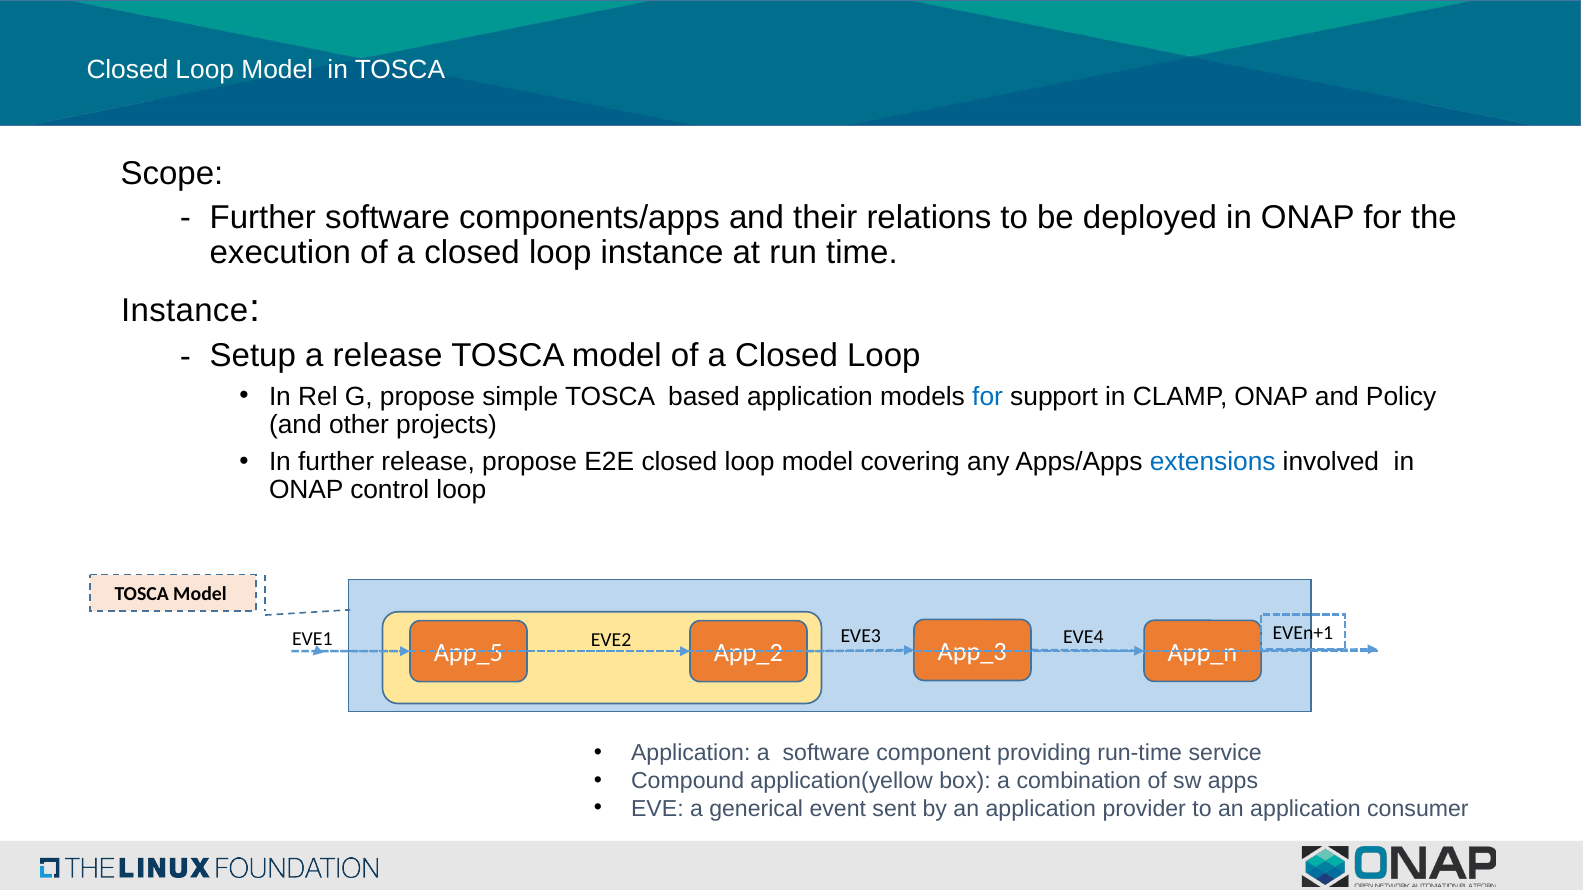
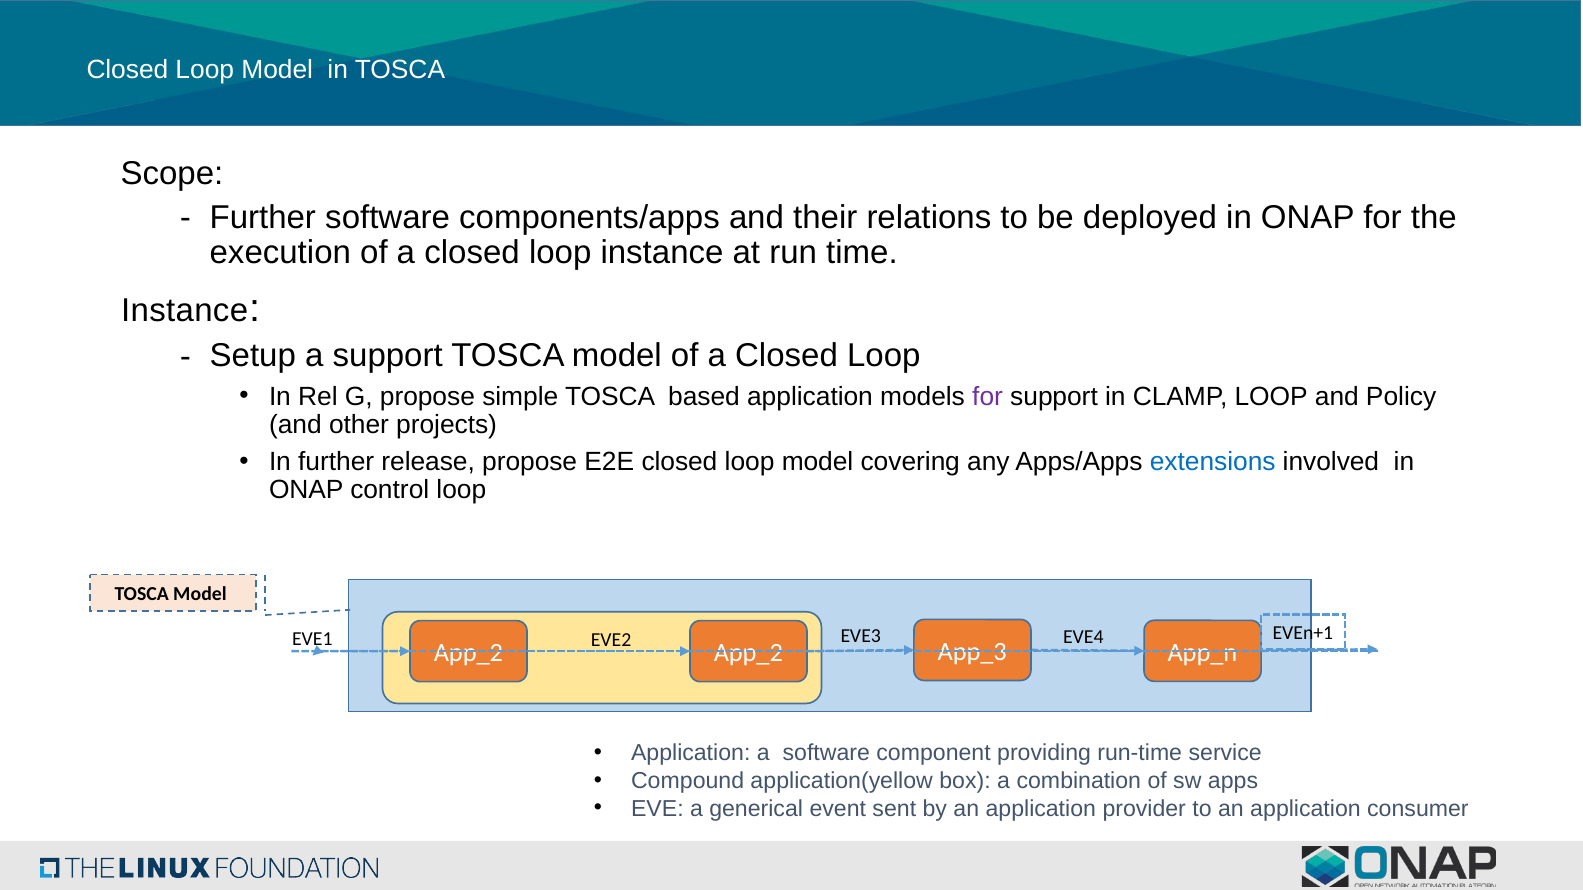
a release: release -> support
for at (988, 397) colour: blue -> purple
CLAMP ONAP: ONAP -> LOOP
App_5 at (468, 653): App_5 -> App_2
